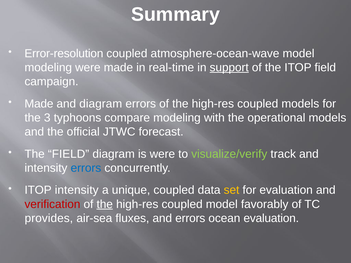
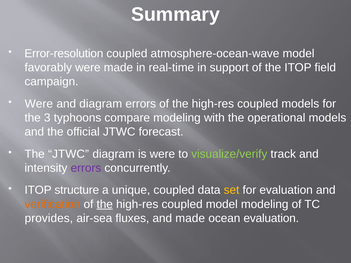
modeling at (48, 67): modeling -> favorably
support underline: present -> none
Made at (39, 104): Made -> Were
The FIELD: FIELD -> JTWC
errors at (86, 168) colour: blue -> purple
ITOP intensity: intensity -> structure
verification colour: red -> orange
model favorably: favorably -> modeling
and errors: errors -> made
